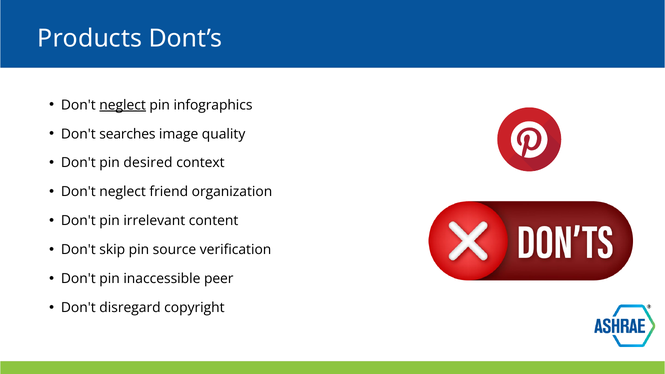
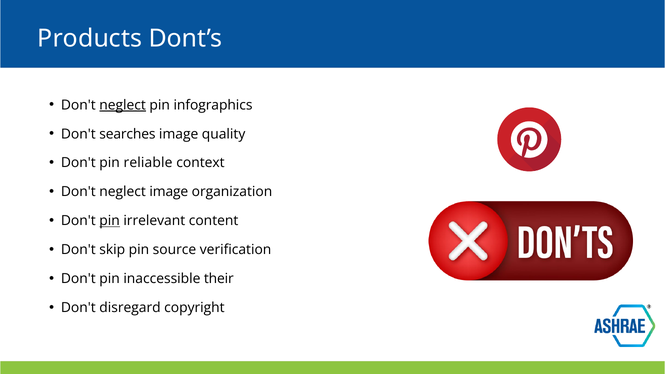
desired: desired -> reliable
neglect friend: friend -> image
pin at (110, 221) underline: none -> present
peer: peer -> their
